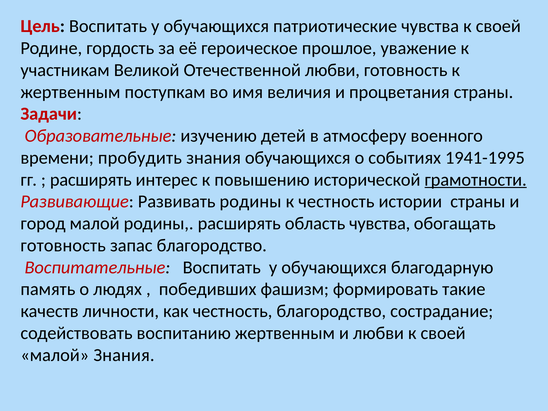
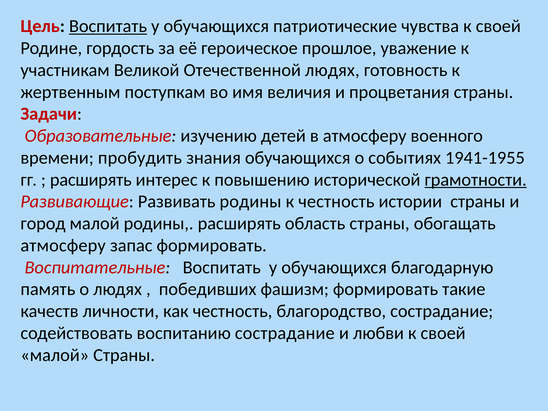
Воспитать at (108, 26) underline: none -> present
Отечественной любви: любви -> людях
1941-1995: 1941-1995 -> 1941-1955
область чувства: чувства -> страны
готовность at (63, 245): готовность -> атмосферу
запас благородство: благородство -> формировать
воспитанию жертвенным: жертвенным -> сострадание
малой Знания: Знания -> Страны
